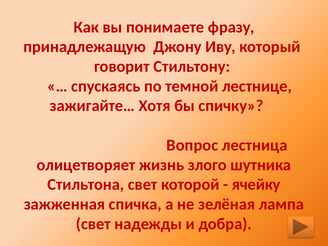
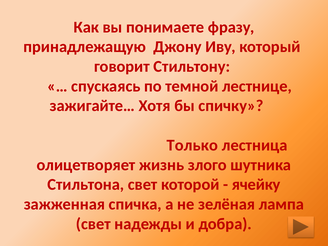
Вопрос: Вопрос -> Только
